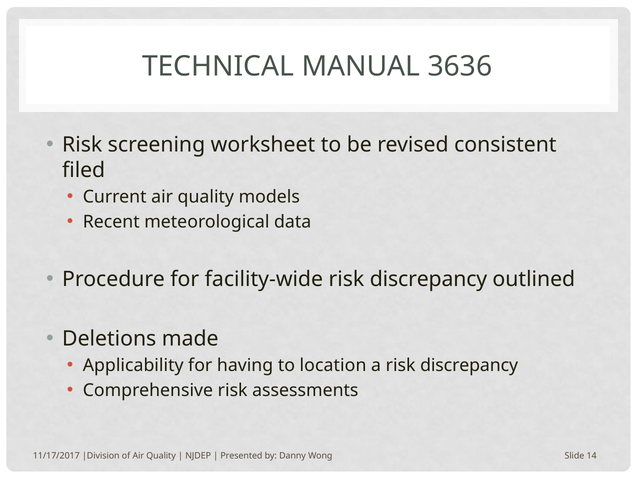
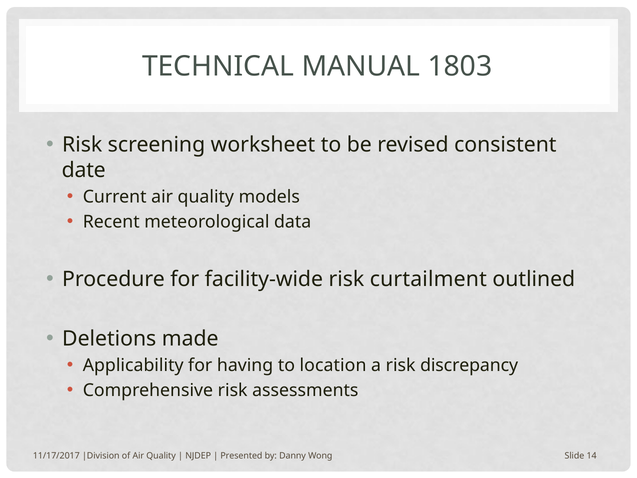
3636: 3636 -> 1803
filed: filed -> date
facility-wide risk discrepancy: discrepancy -> curtailment
